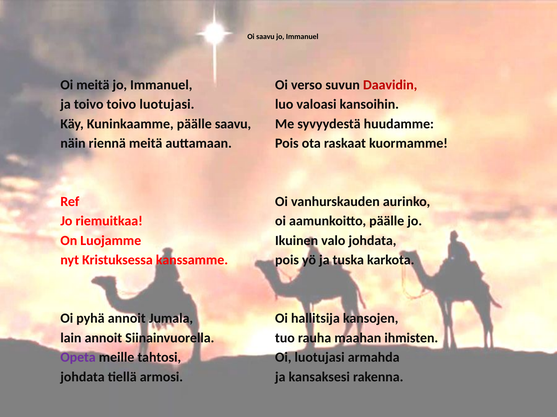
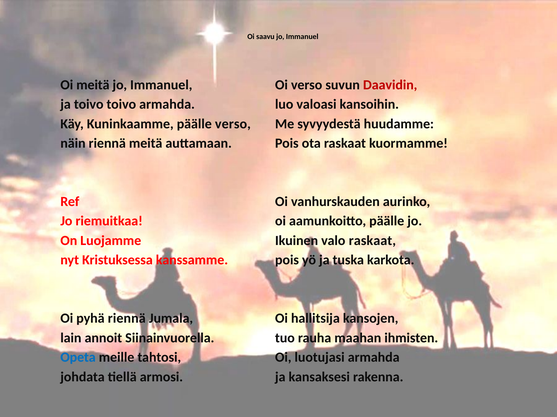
toivo luotujasi: luotujasi -> armahda
päälle saavu: saavu -> verso
valo johdata: johdata -> raskaat
pyhä annoit: annoit -> riennä
Opeta colour: purple -> blue
